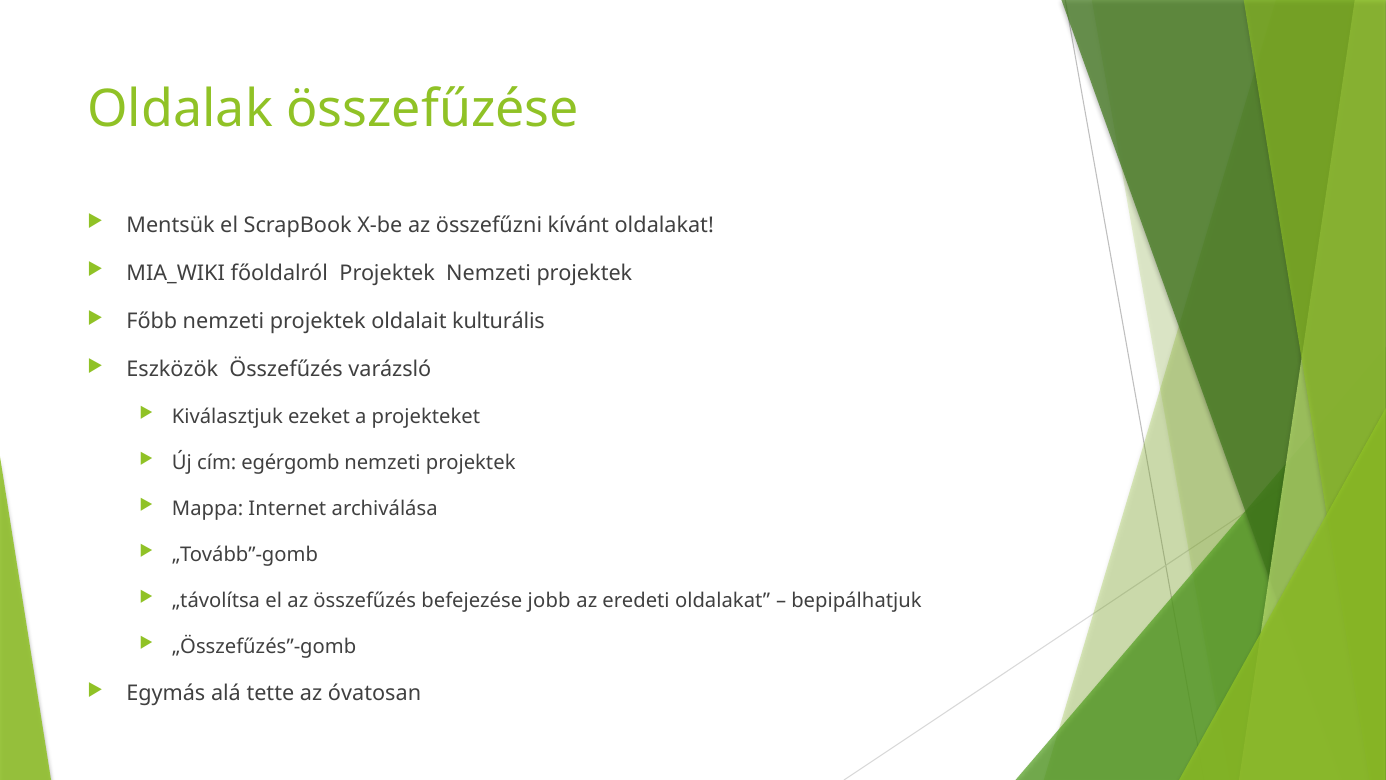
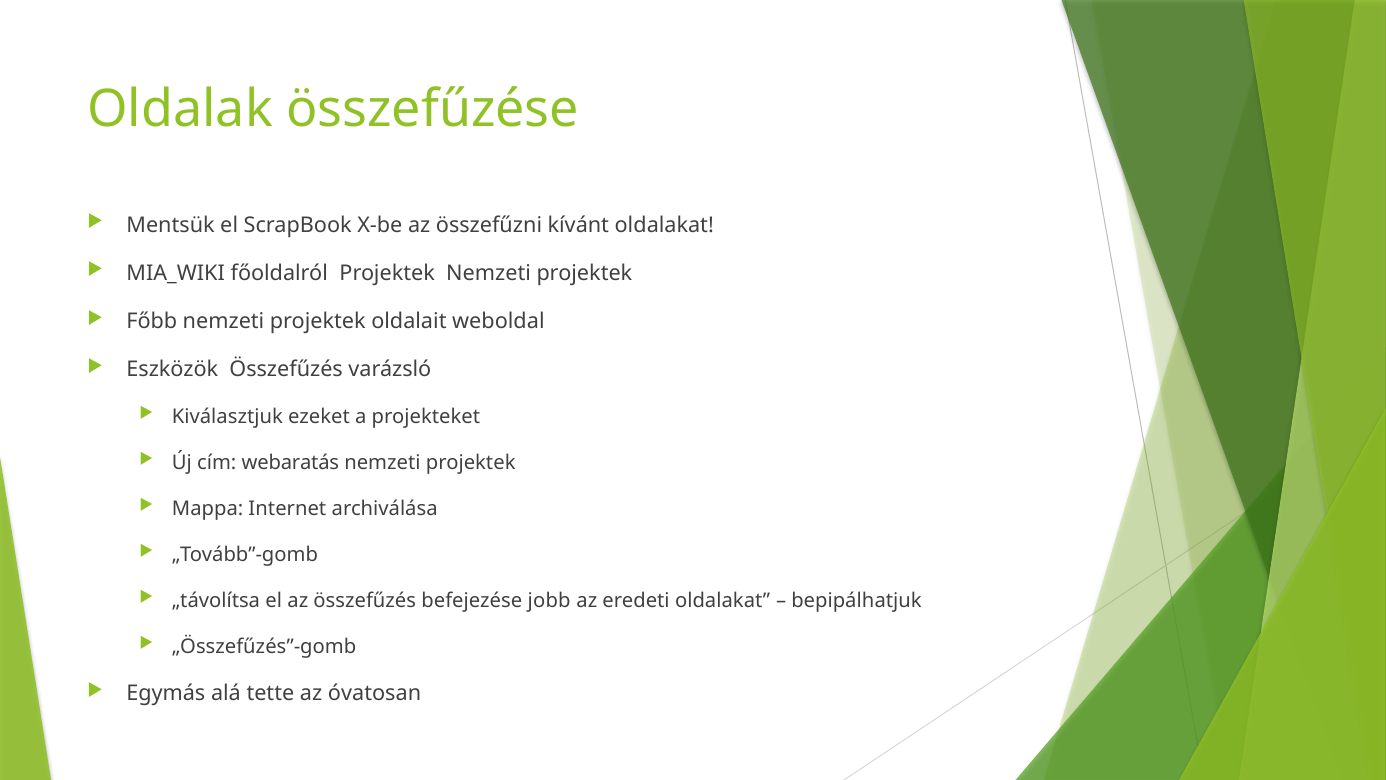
kulturális: kulturális -> weboldal
egérgomb: egérgomb -> webaratás
